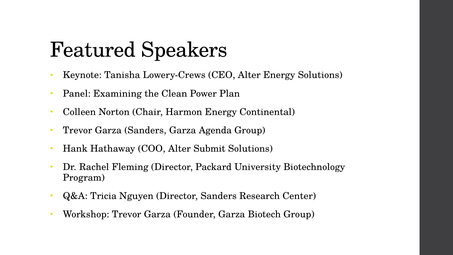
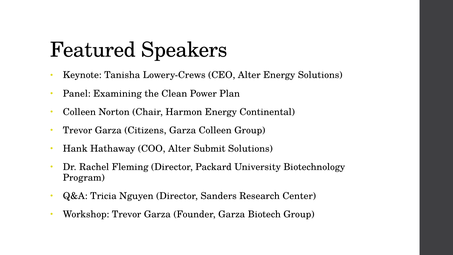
Garza Sanders: Sanders -> Citizens
Garza Agenda: Agenda -> Colleen
